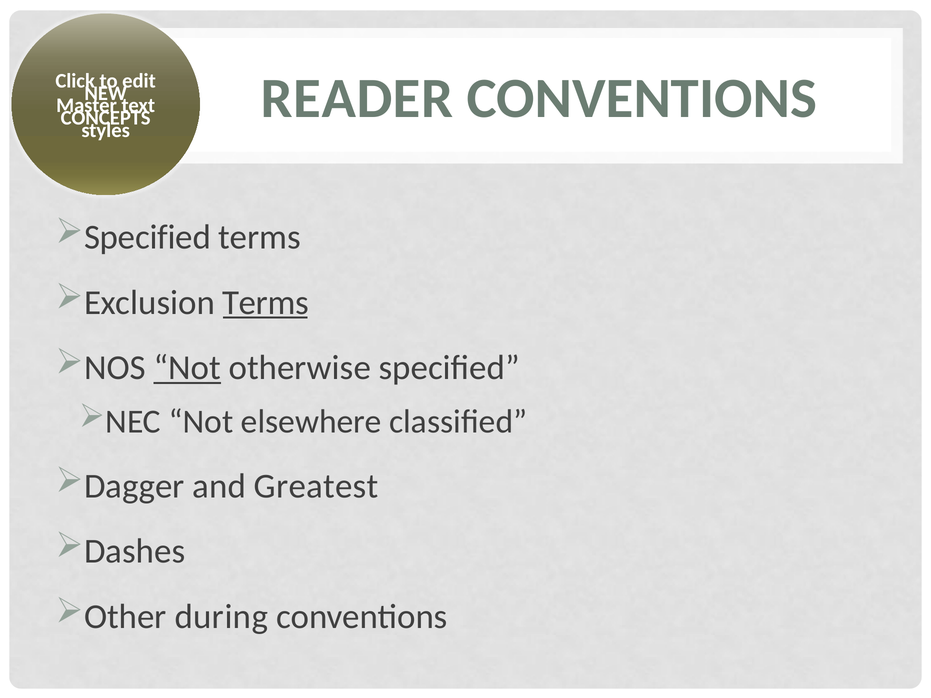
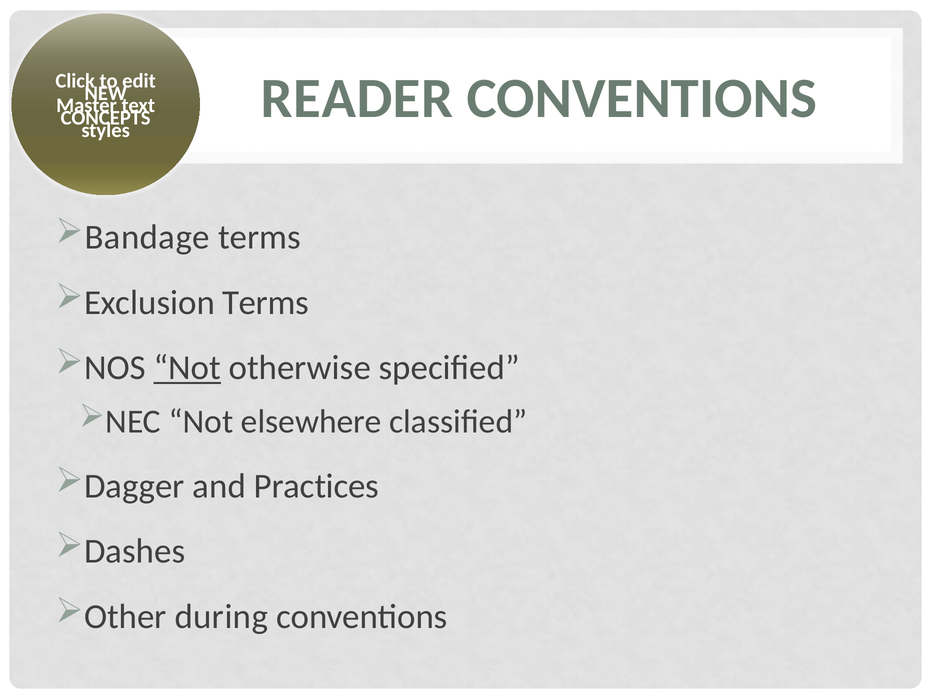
Specified at (147, 238): Specified -> Bandage
Terms at (265, 303) underline: present -> none
Greatest: Greatest -> Practices
